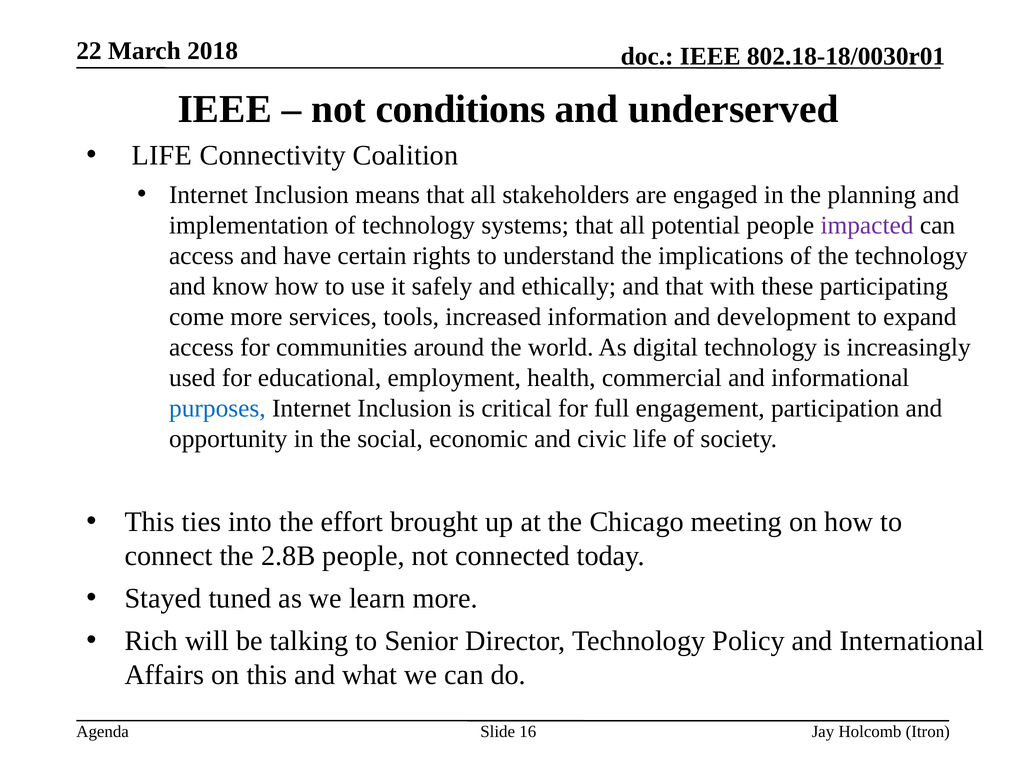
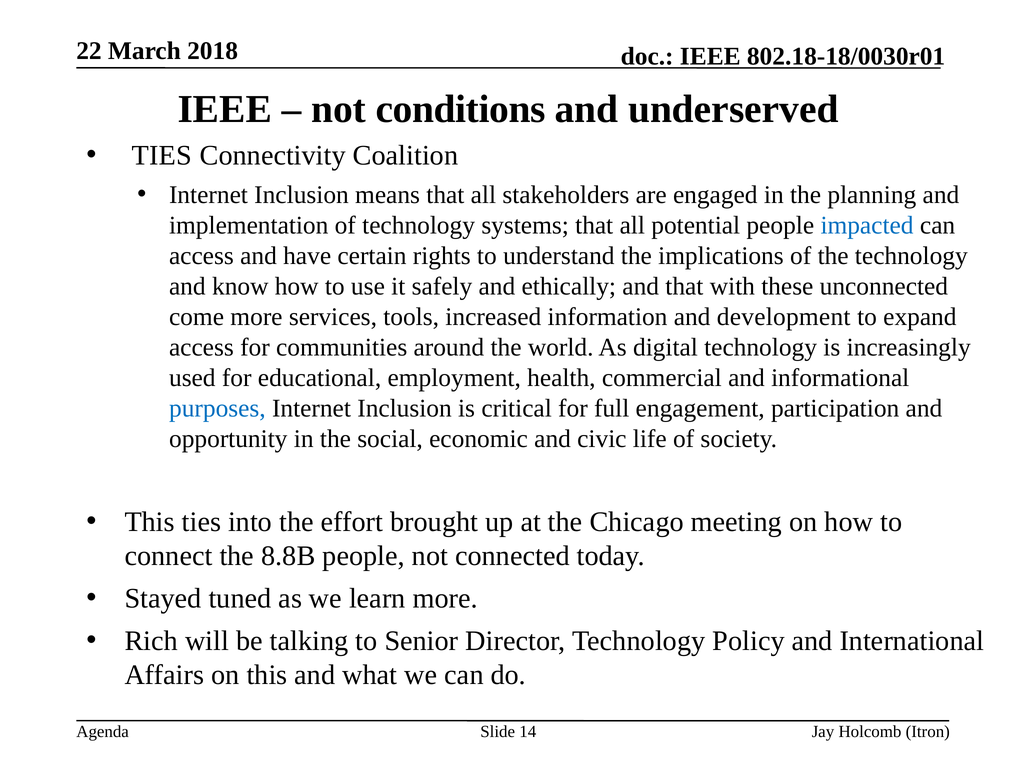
LIFE at (162, 156): LIFE -> TIES
impacted colour: purple -> blue
participating: participating -> unconnected
2.8B: 2.8B -> 8.8B
16: 16 -> 14
